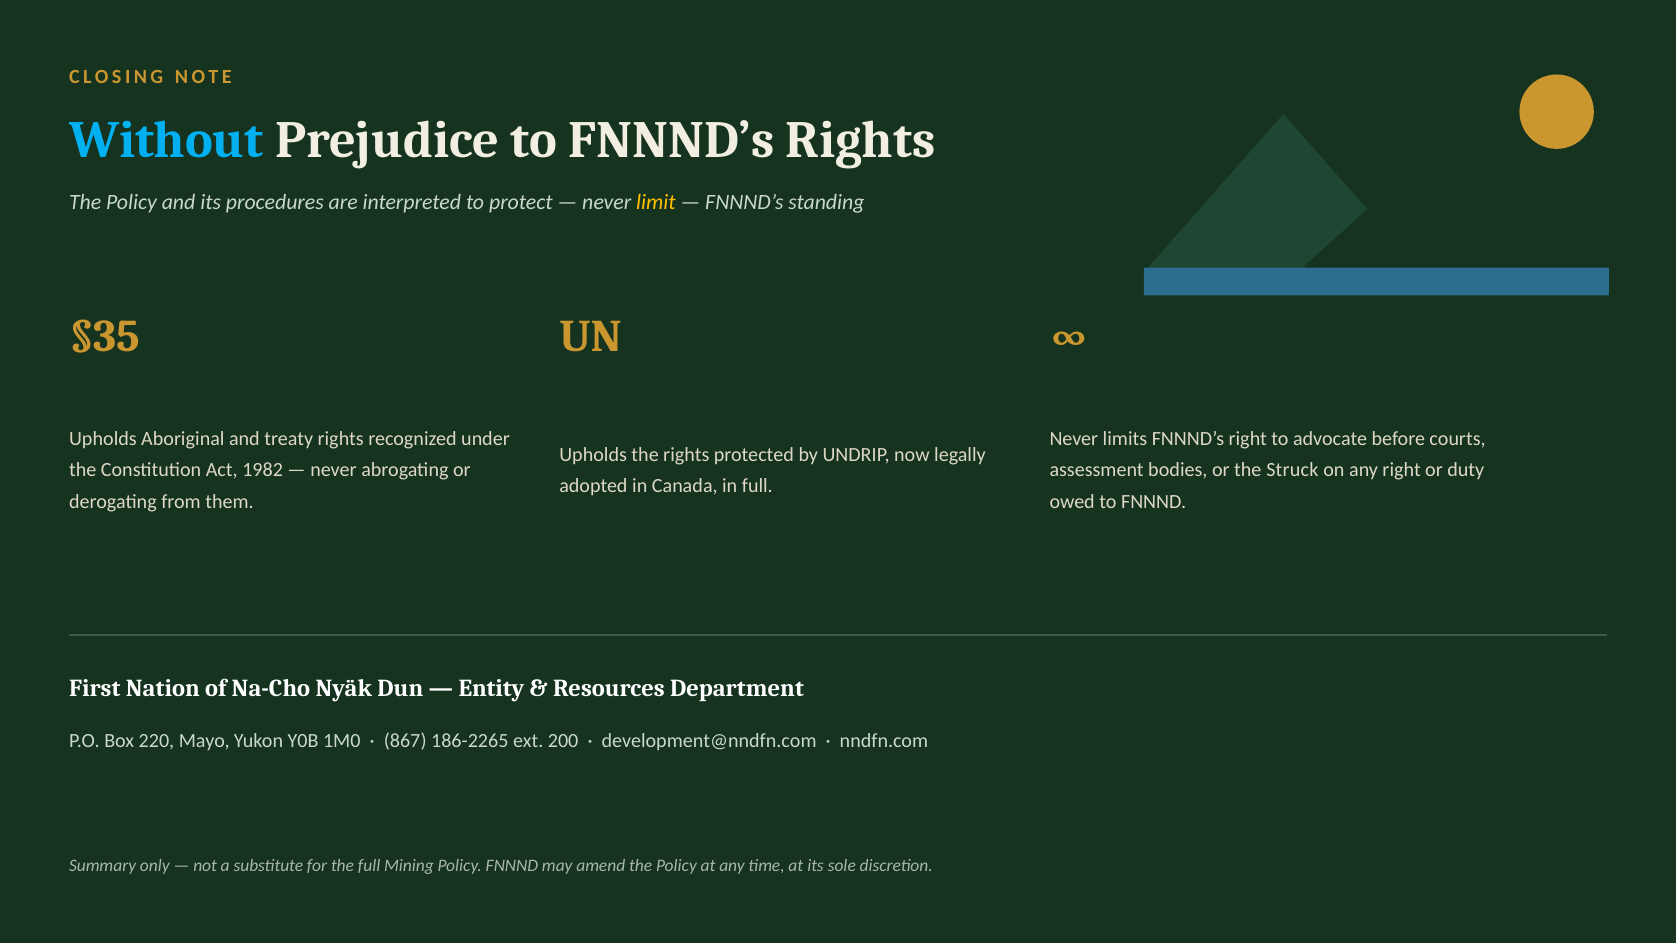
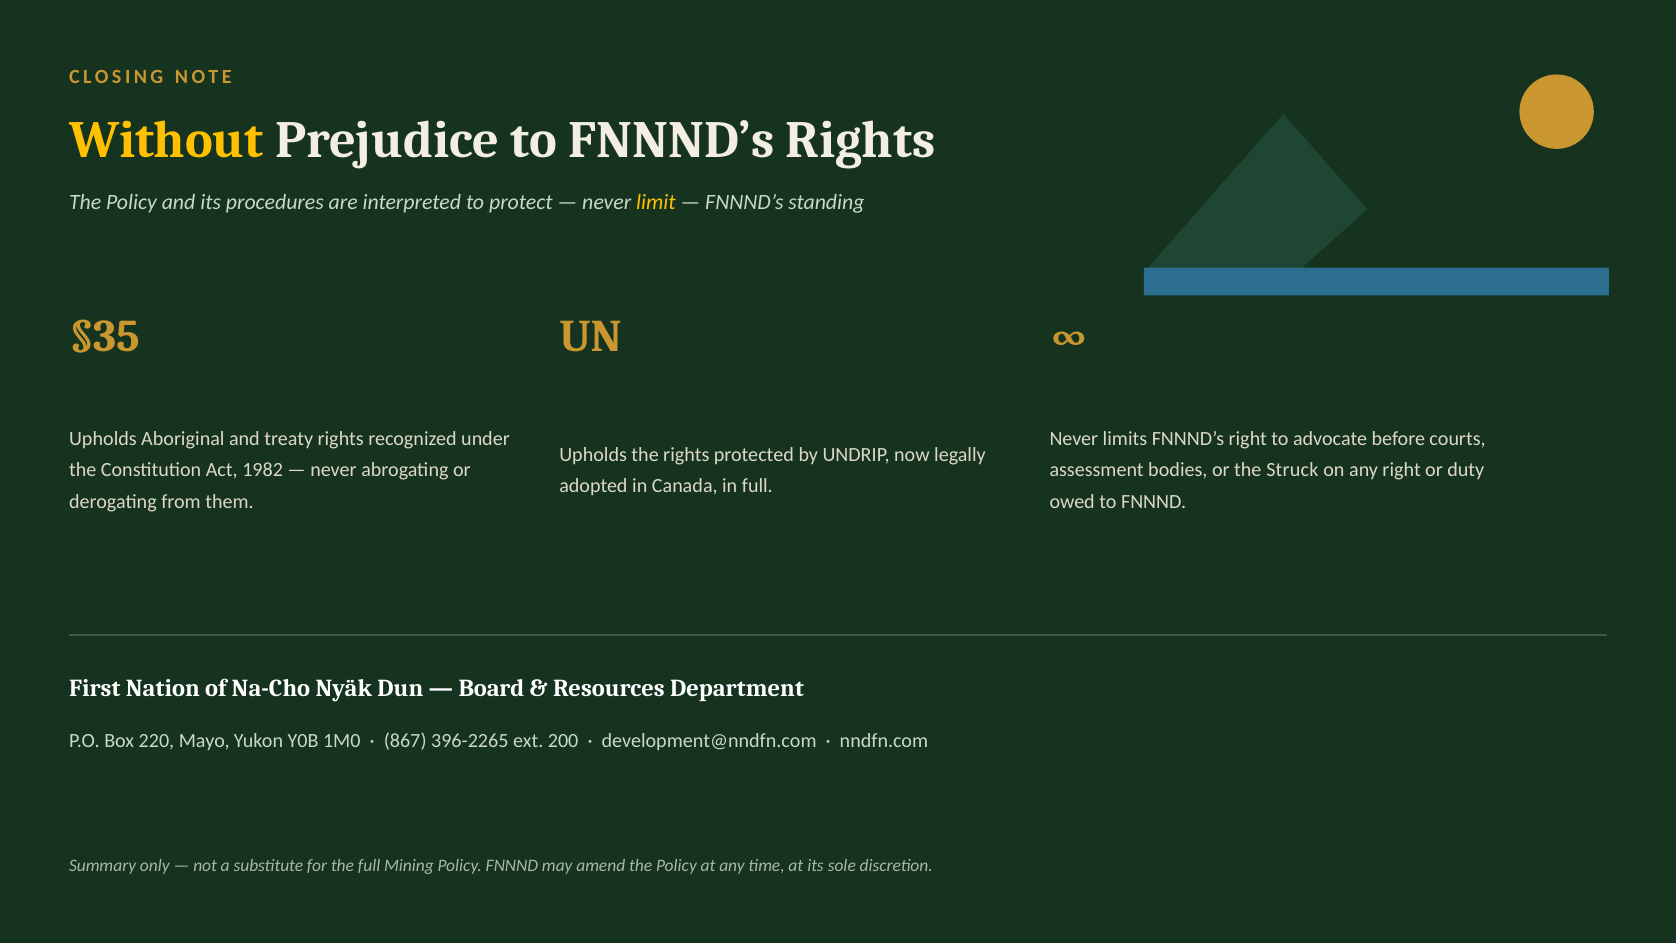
Without colour: light blue -> yellow
Entity: Entity -> Board
186-2265: 186-2265 -> 396-2265
